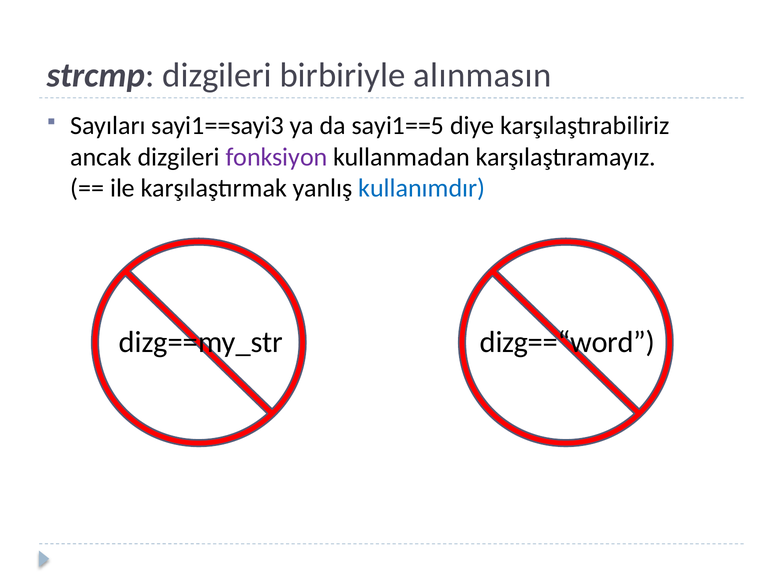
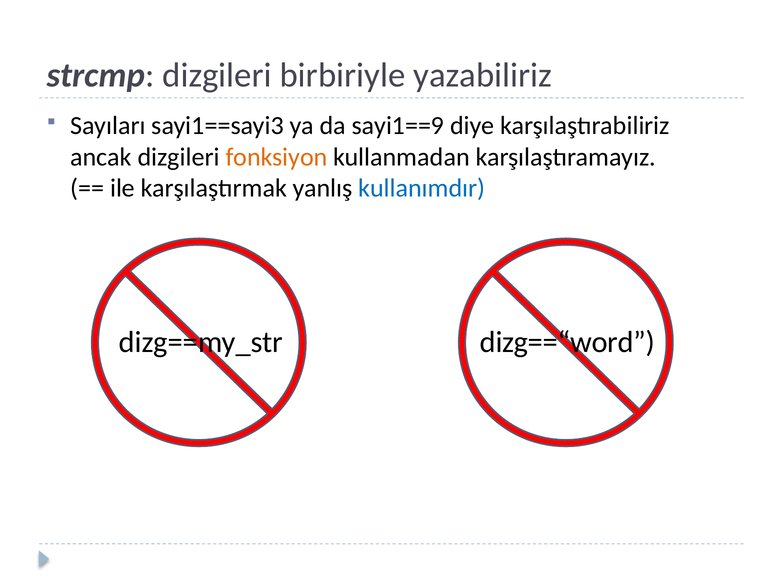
alınmasın: alınmasın -> yazabiliriz
sayi1==5: sayi1==5 -> sayi1==9
fonksiyon colour: purple -> orange
